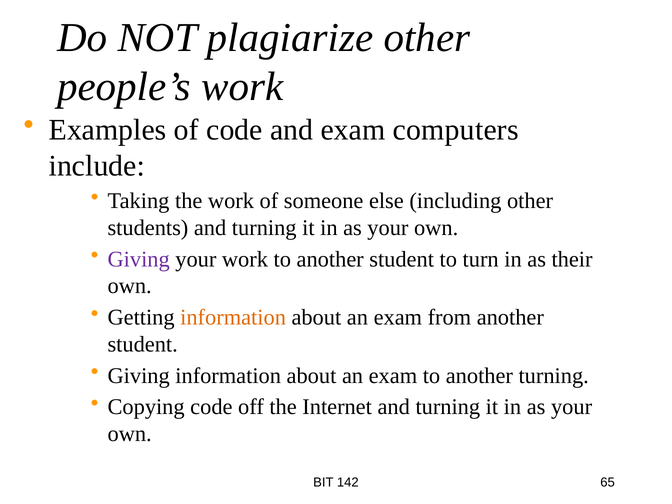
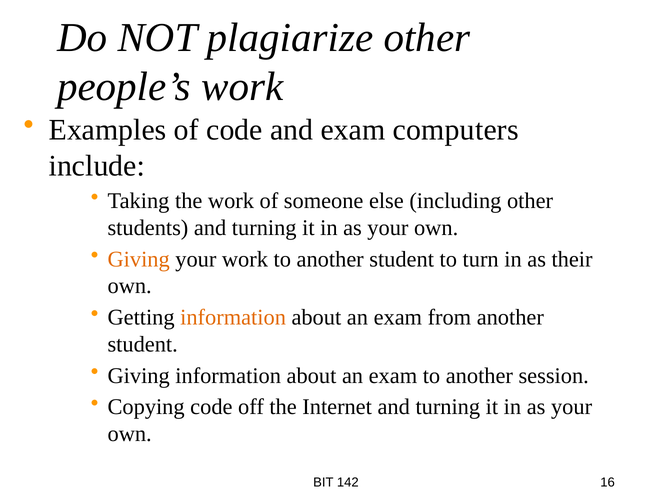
Giving at (139, 259) colour: purple -> orange
another turning: turning -> session
65: 65 -> 16
